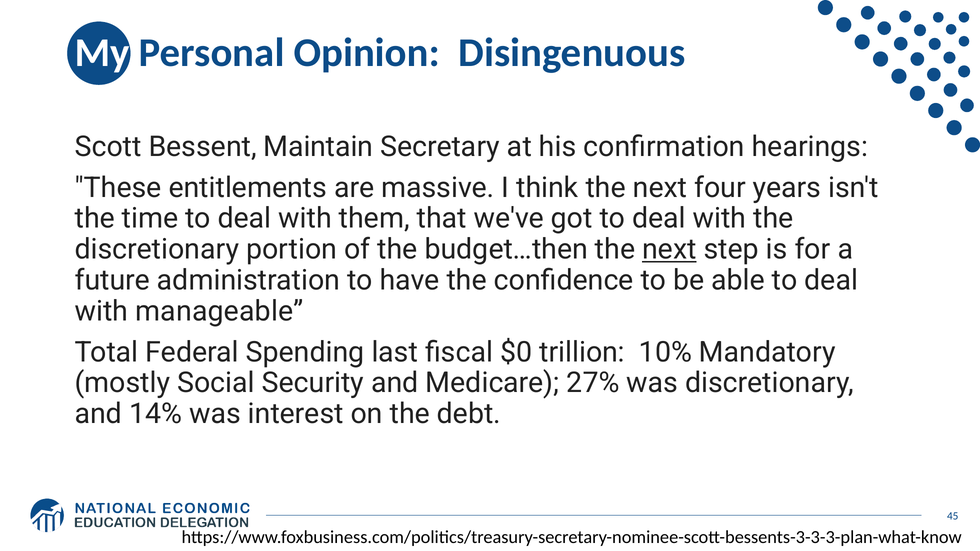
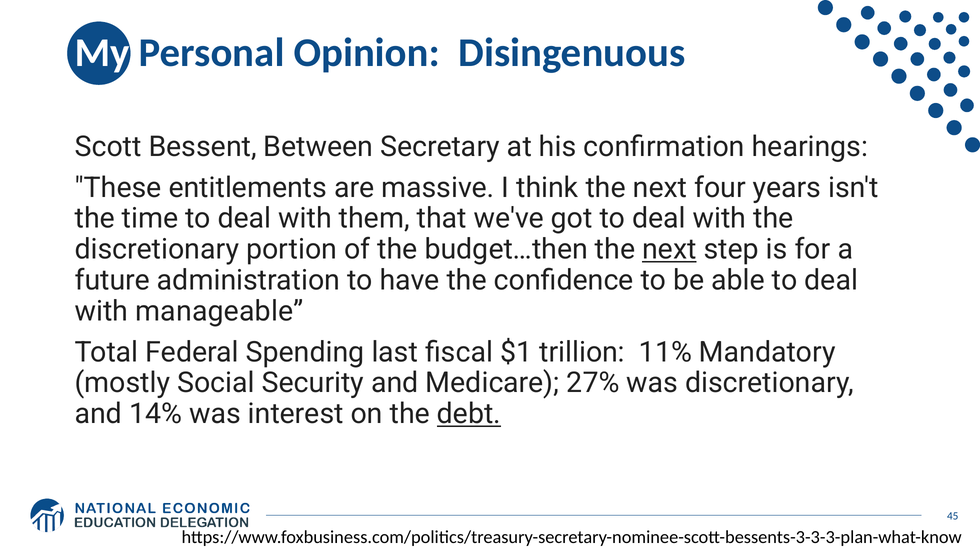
Maintain: Maintain -> Between
$0: $0 -> $1
10%: 10% -> 11%
debt underline: none -> present
